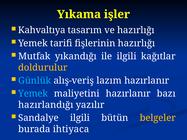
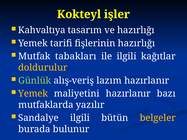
Yıkama: Yıkama -> Kokteyl
yıkandığı: yıkandığı -> tabakları
Günlük colour: light blue -> light green
Yemek at (33, 94) colour: light blue -> yellow
hazırlandığı: hazırlandığı -> mutfaklarda
ihtiyaca: ihtiyaca -> bulunur
